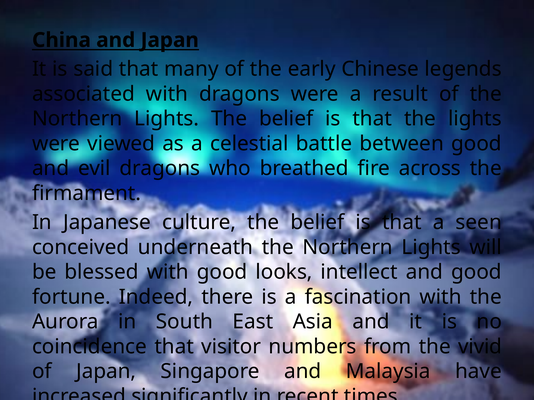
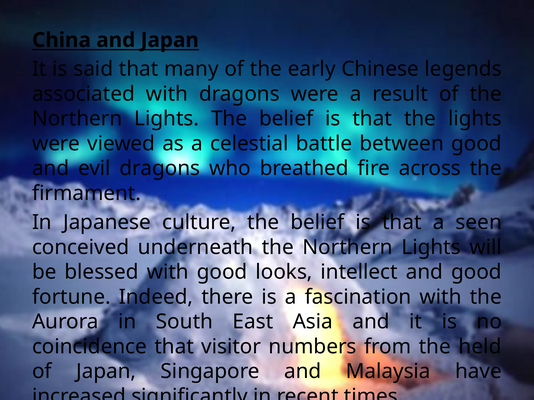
vivid: vivid -> held
